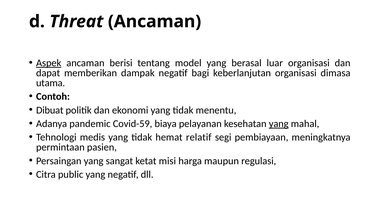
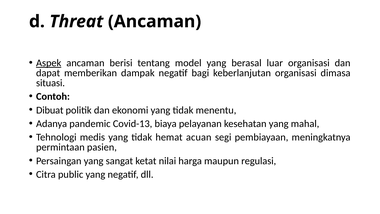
utama: utama -> situasi
Covid-59: Covid-59 -> Covid-13
yang at (279, 124) underline: present -> none
relatif: relatif -> acuan
misi: misi -> nilai
